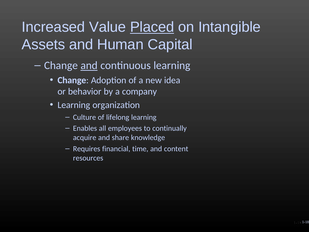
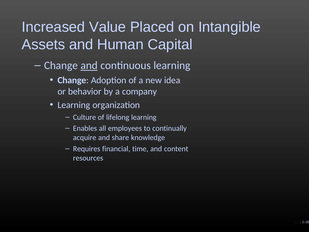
Placed underline: present -> none
